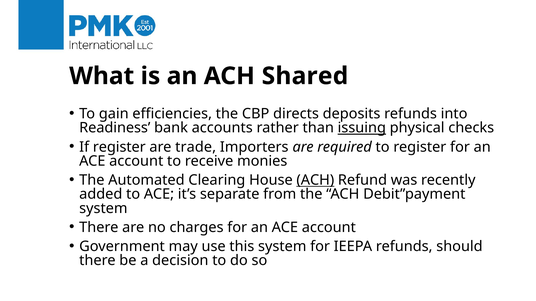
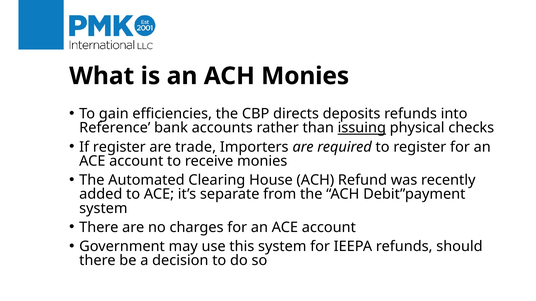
ACH Shared: Shared -> Monies
Readiness: Readiness -> Reference
ACH at (315, 180) underline: present -> none
